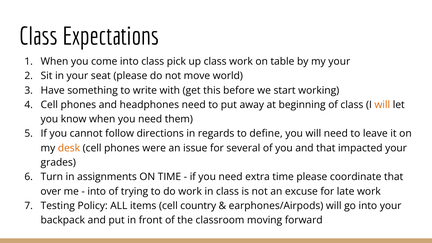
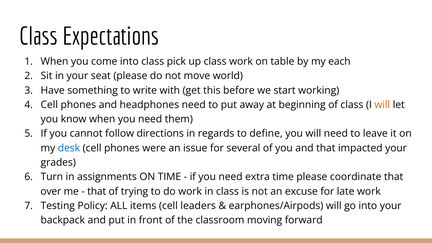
my your: your -> each
desk colour: orange -> blue
into at (97, 191): into -> that
country: country -> leaders
